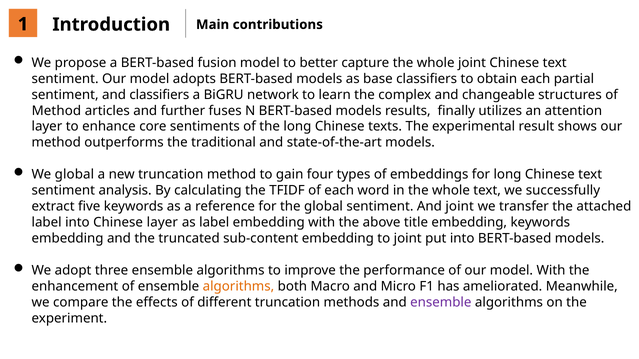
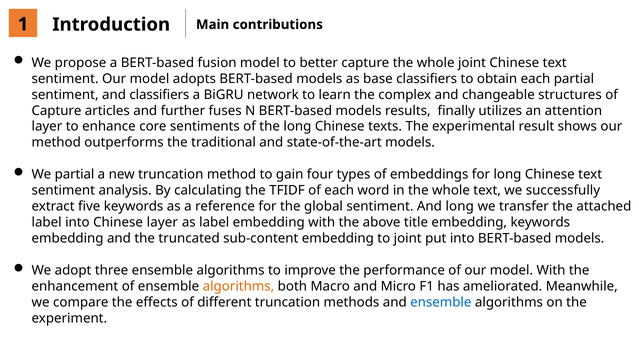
Method at (56, 111): Method -> Capture
We global: global -> partial
And joint: joint -> long
ensemble at (441, 303) colour: purple -> blue
